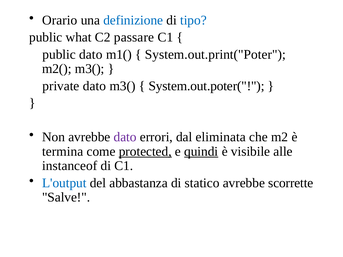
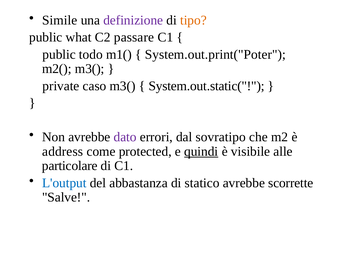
Orario: Orario -> Simile
definizione colour: blue -> purple
tipo colour: blue -> orange
public dato: dato -> todo
private dato: dato -> caso
System.out.poter(: System.out.poter( -> System.out.static(
eliminata: eliminata -> sovratipo
termina: termina -> address
protected underline: present -> none
instanceof: instanceof -> particolare
